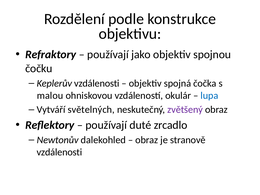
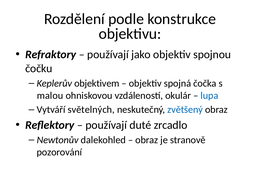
Keplerův vzdálenosti: vzdálenosti -> objektivem
zvětšený colour: purple -> blue
vzdálenosti at (59, 152): vzdálenosti -> pozorování
